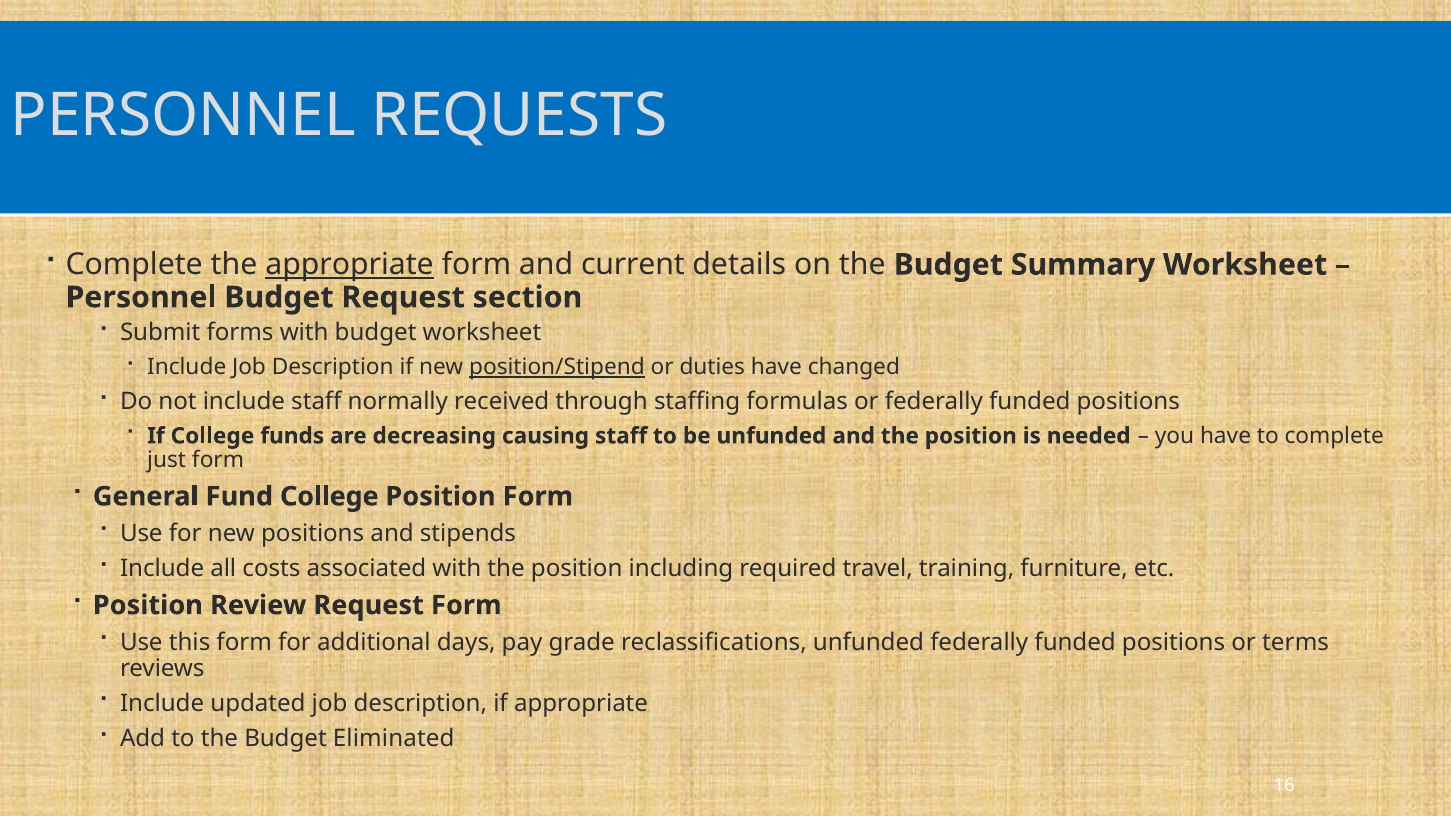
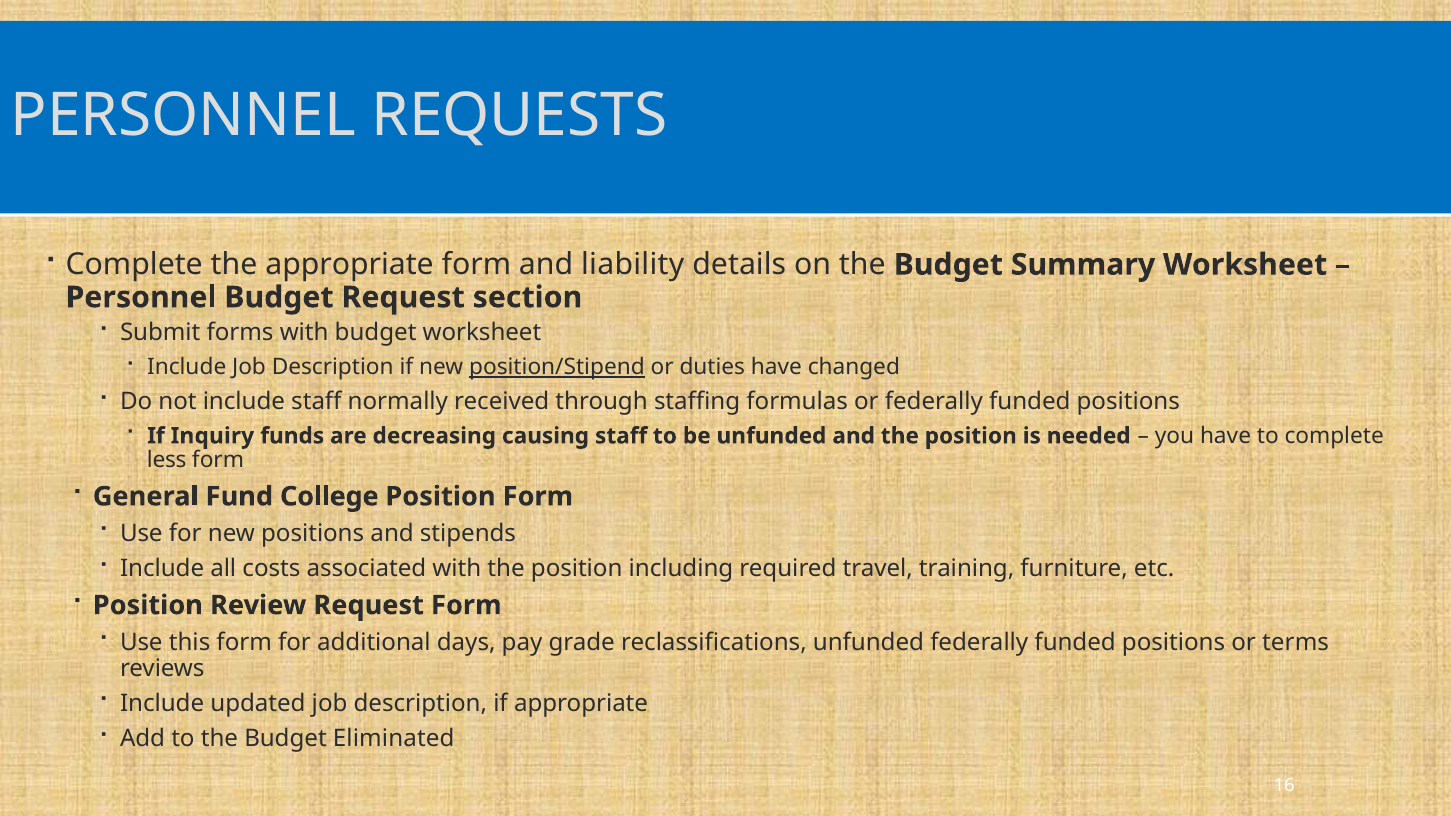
appropriate at (350, 265) underline: present -> none
current: current -> liability
If College: College -> Inquiry
just: just -> less
